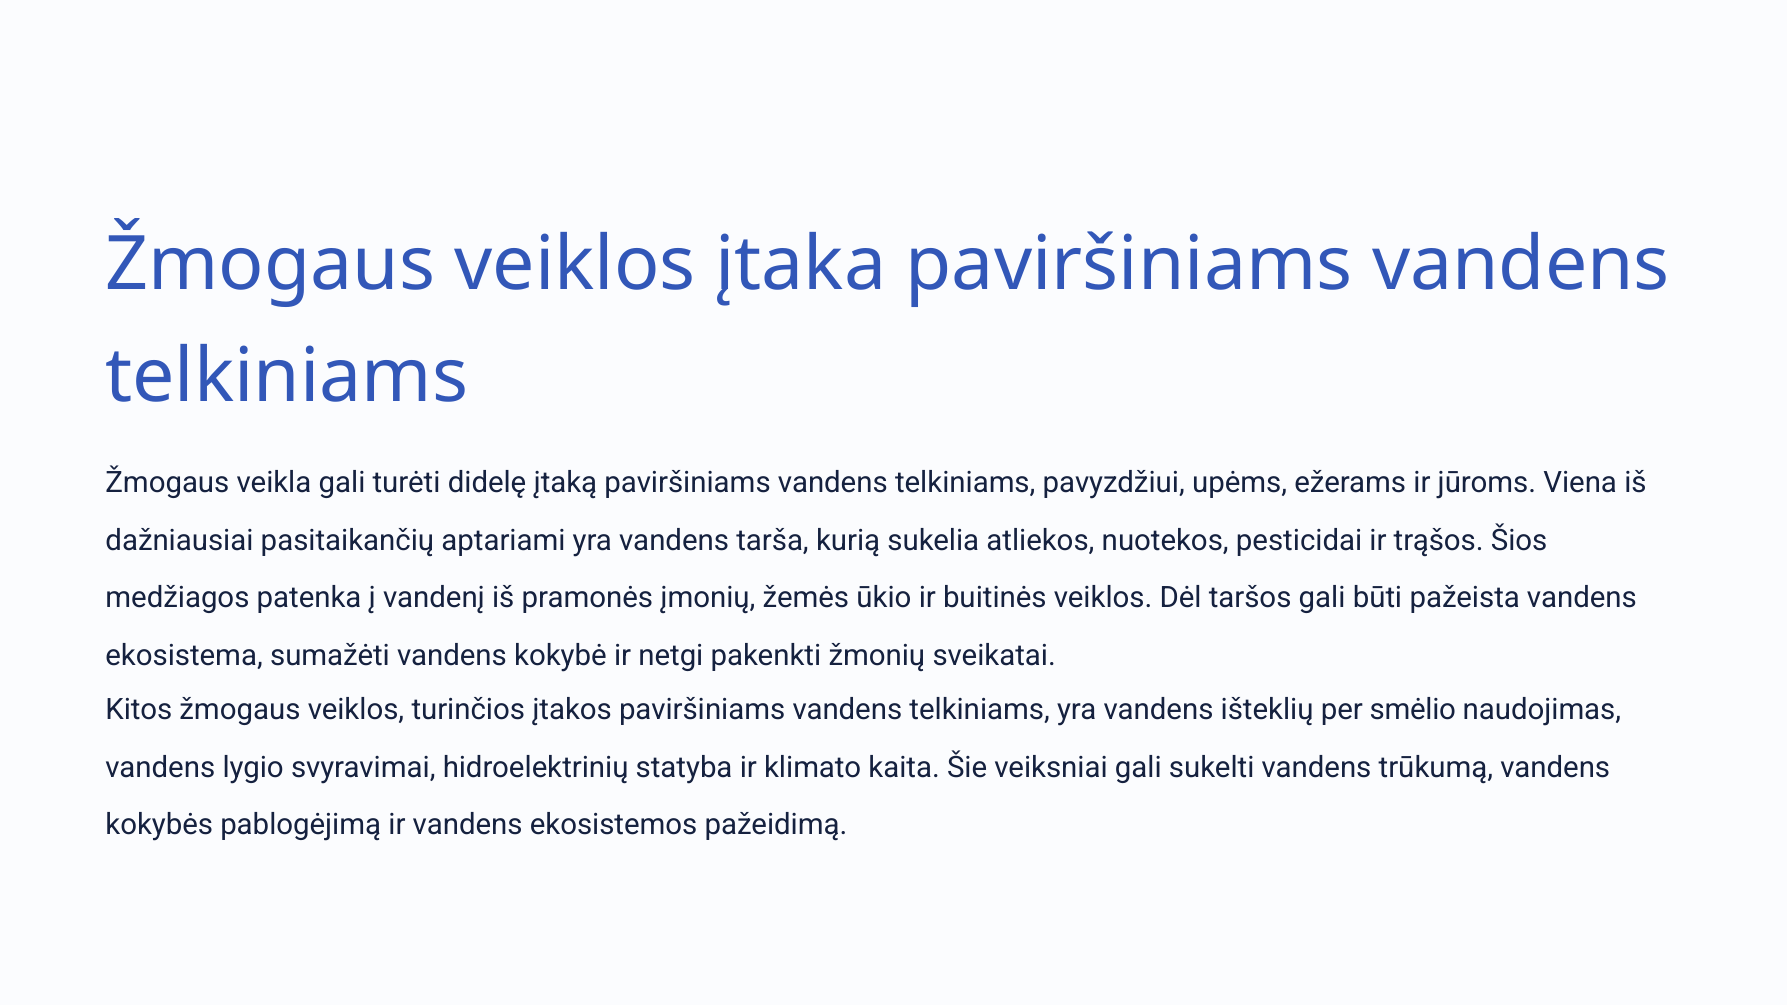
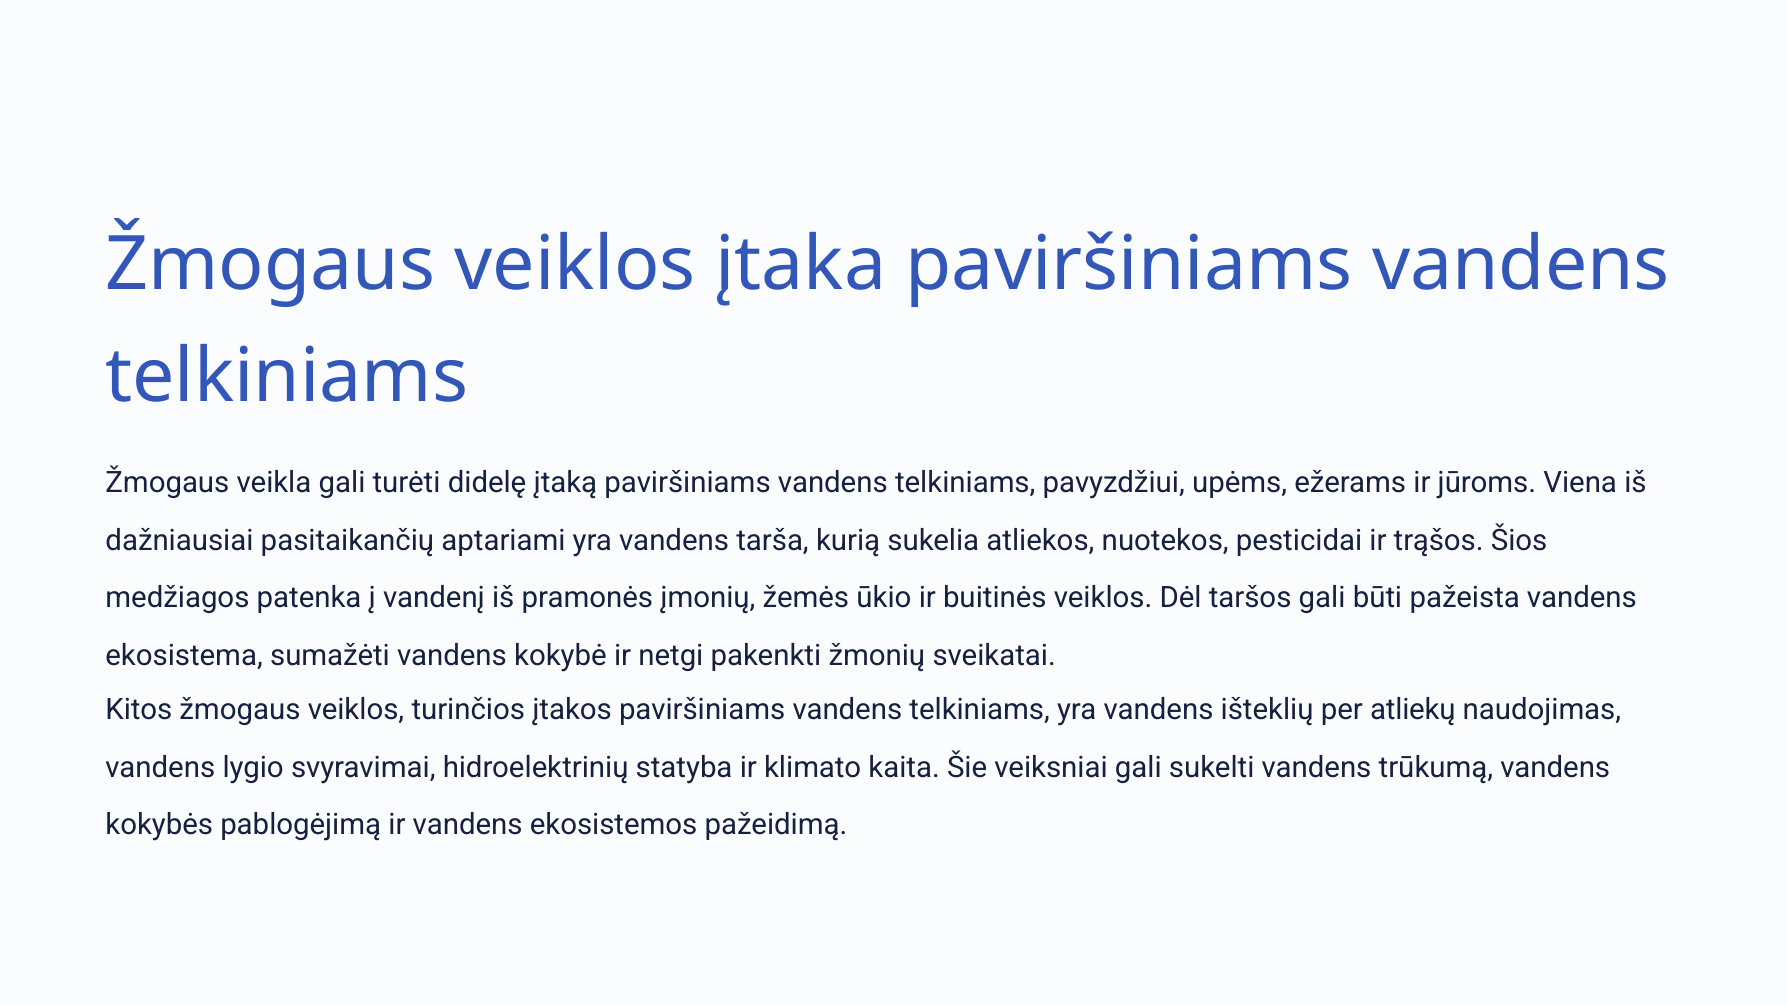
smėlio: smėlio -> atliekų
